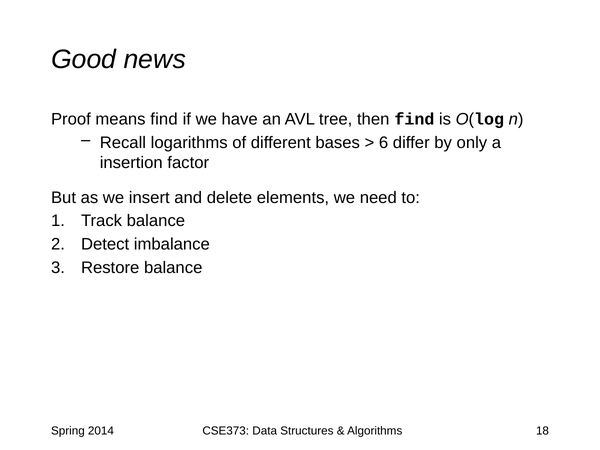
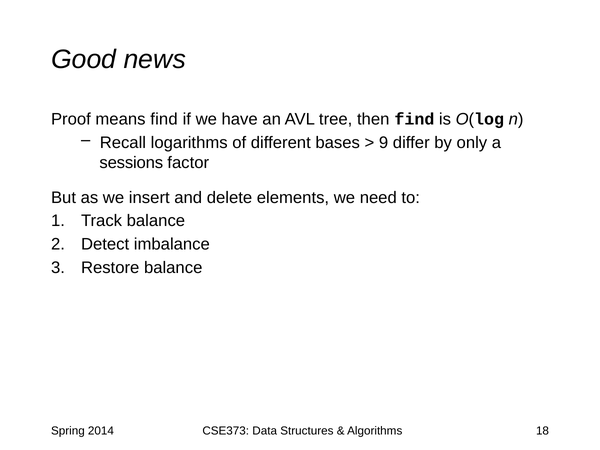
6: 6 -> 9
insertion: insertion -> sessions
